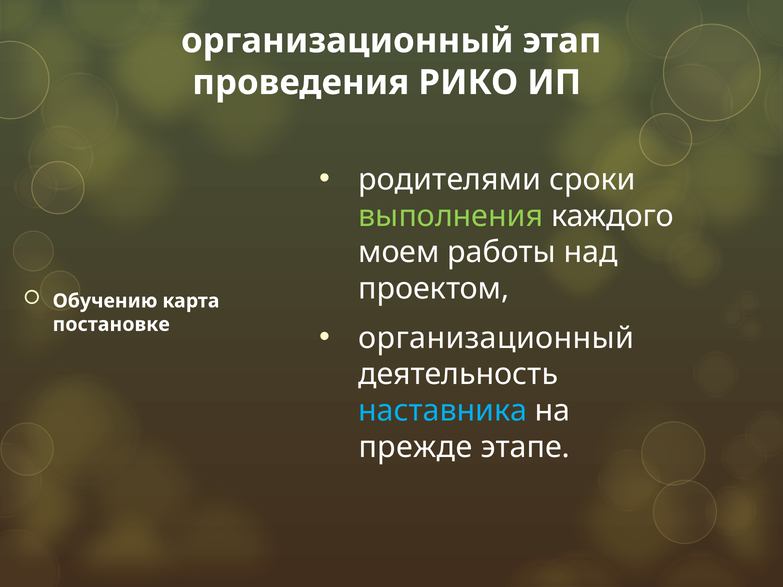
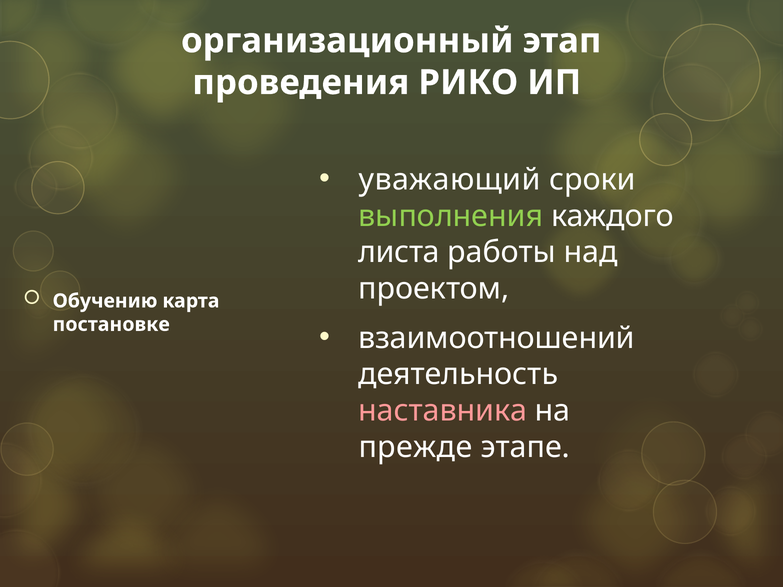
родителями: родителями -> уважающий
моем: моем -> листа
организационный at (496, 338): организационный -> взаимоотношений
наставника colour: light blue -> pink
